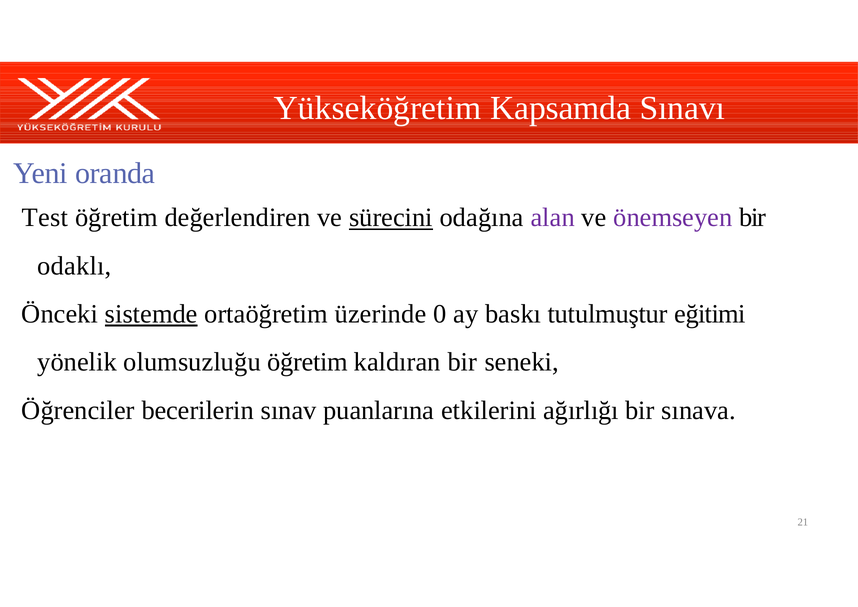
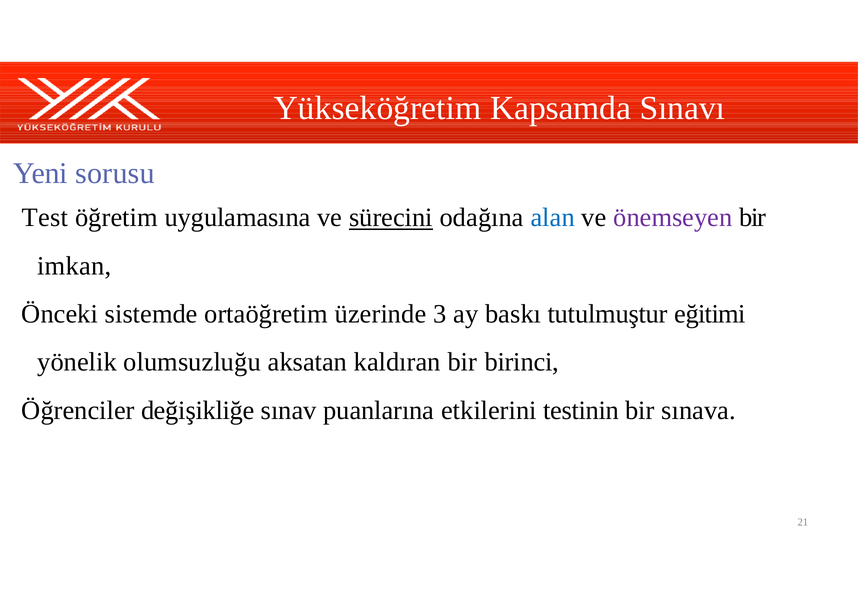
oranda: oranda -> sorusu
değerlendiren: değerlendiren -> uygulamasına
alan colour: purple -> blue
odaklı: odaklı -> imkan
sistemde underline: present -> none
0: 0 -> 3
olumsuzluğu öğretim: öğretim -> aksatan
seneki: seneki -> birinci
becerilerin: becerilerin -> değişikliğe
ağırlığı: ağırlığı -> testinin
